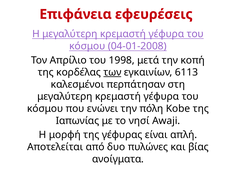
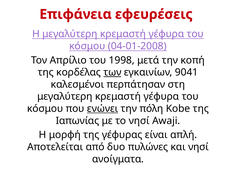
6113: 6113 -> 9041
ενώνει underline: none -> present
και βίας: βίας -> νησί
